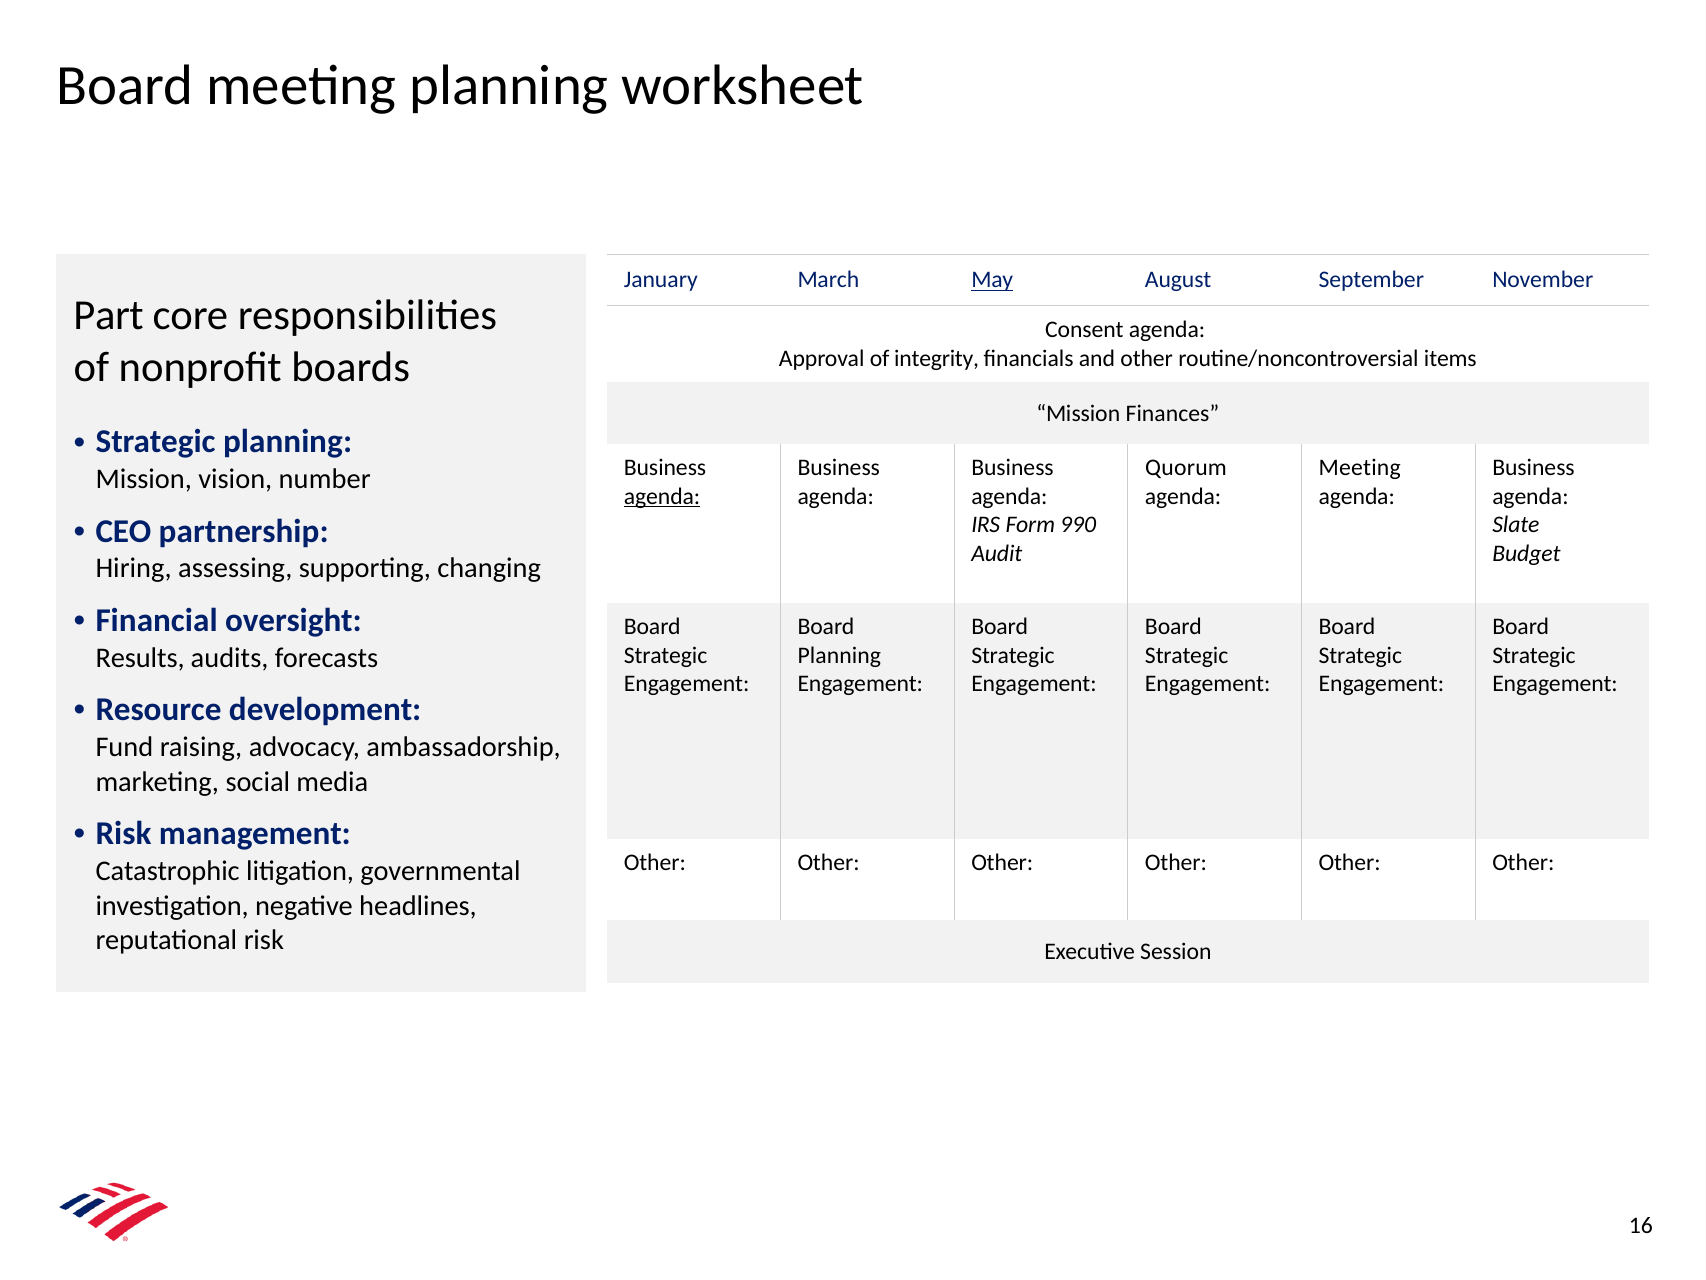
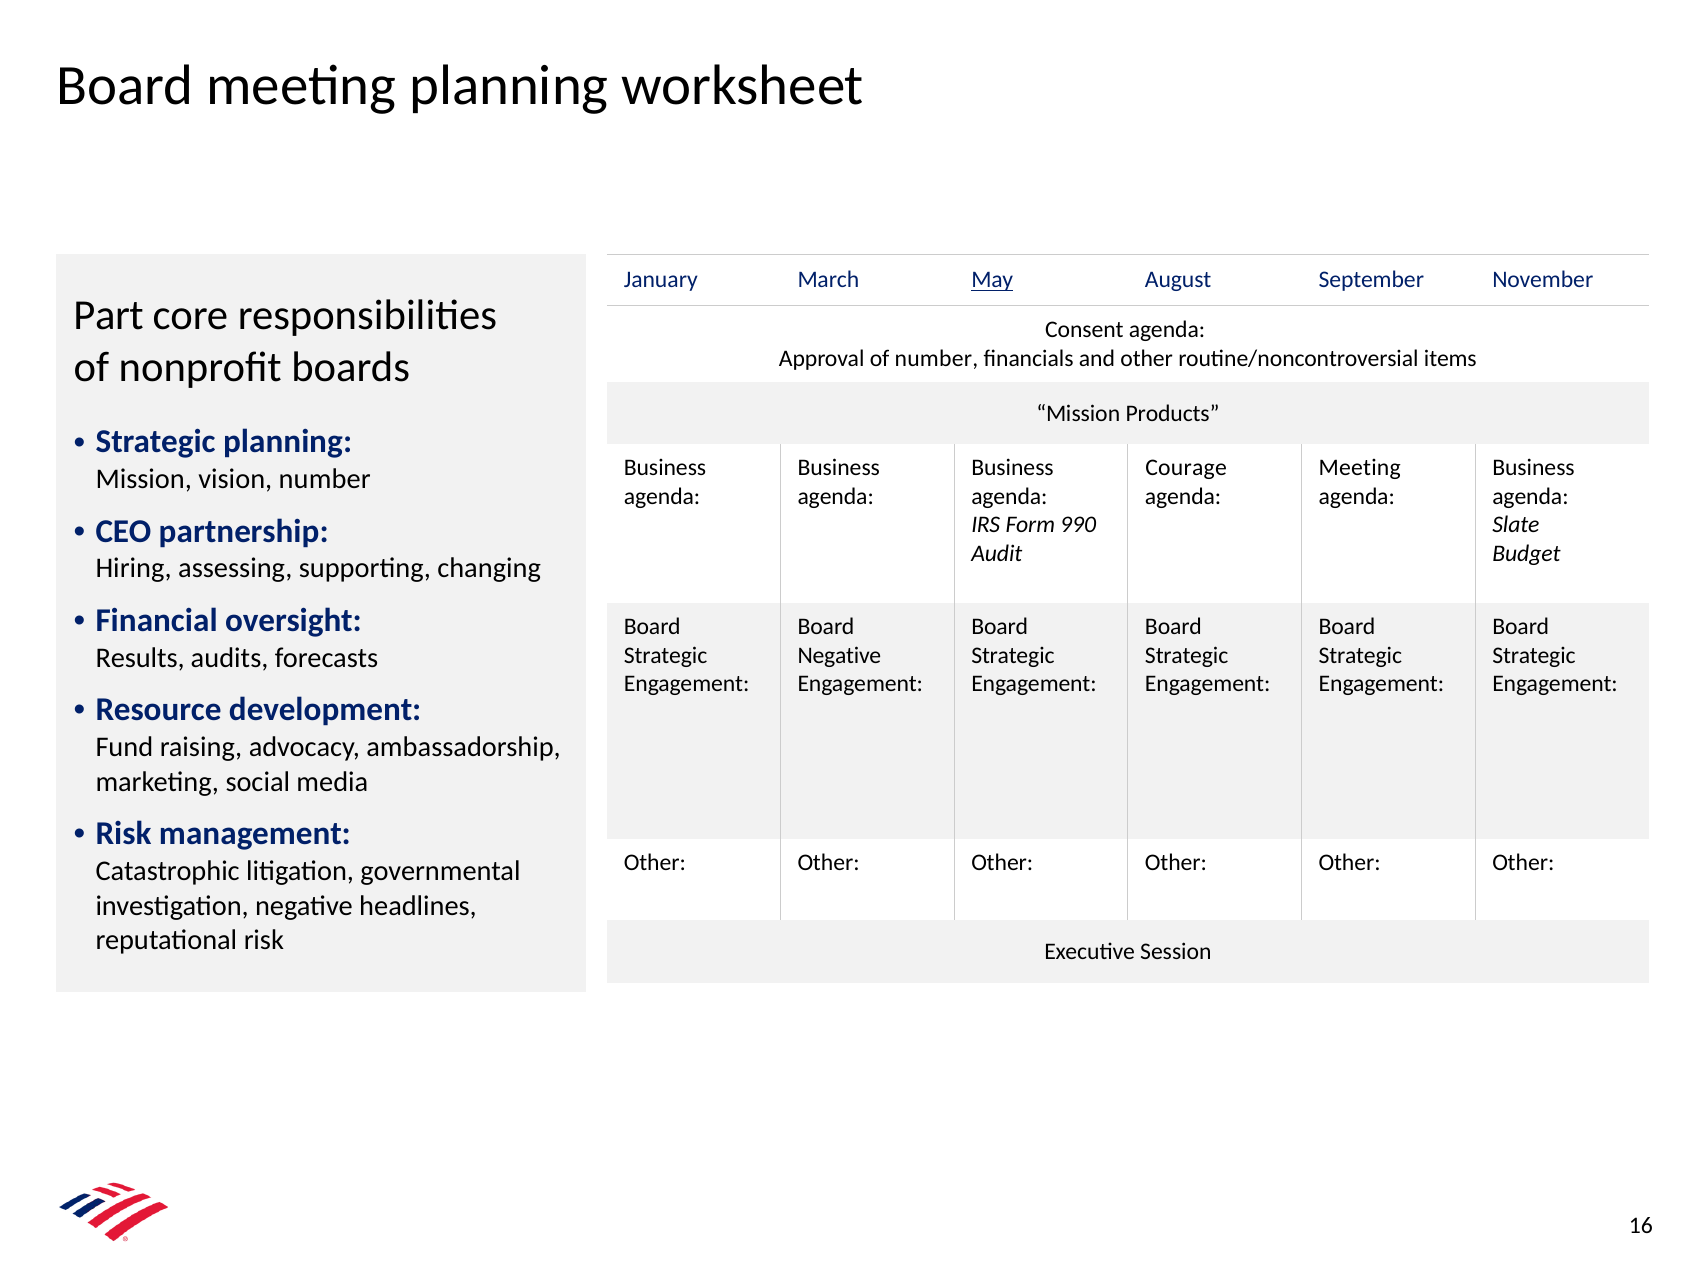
of integrity: integrity -> number
Finances: Finances -> Products
Quorum: Quorum -> Courage
agenda at (662, 496) underline: present -> none
Planning at (839, 655): Planning -> Negative
